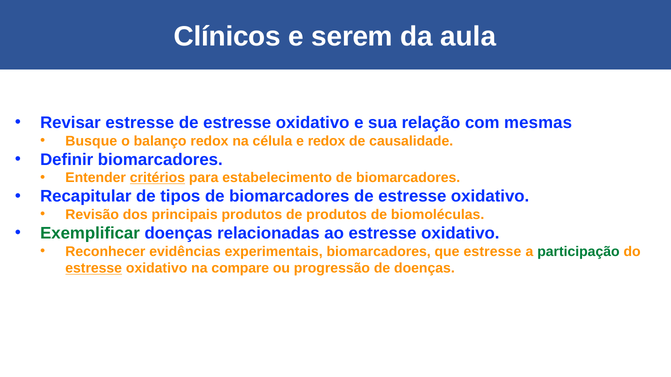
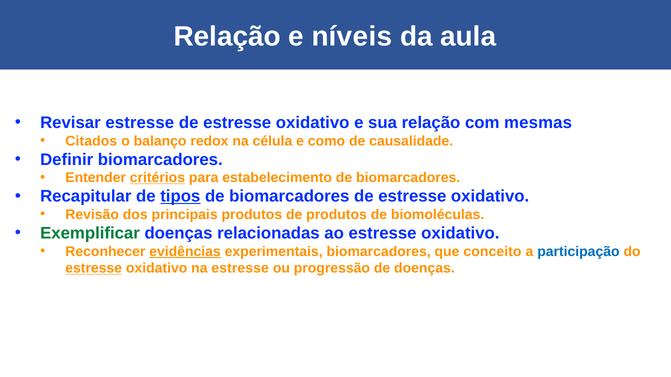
Clínicos at (227, 37): Clínicos -> Relação
serem: serem -> níveis
Busque: Busque -> Citados
e redox: redox -> como
tipos underline: none -> present
evidências underline: none -> present
que estresse: estresse -> conceito
participação colour: green -> blue
na compare: compare -> estresse
